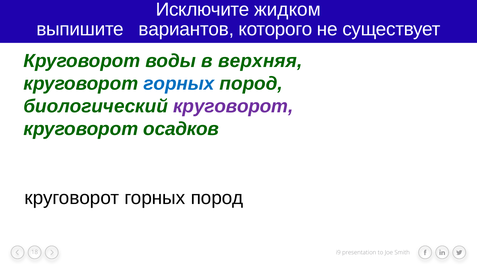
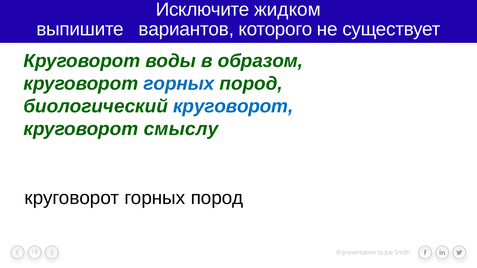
верхняя: верхняя -> образом
круговорот at (233, 106) colour: purple -> blue
осадков: осадков -> смыслу
